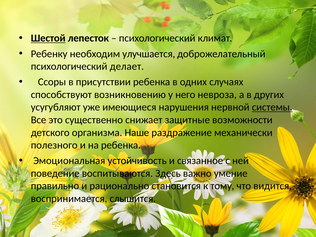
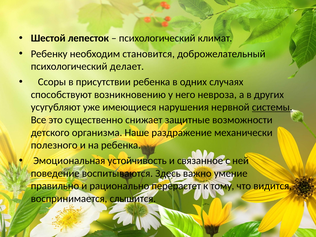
Шестой underline: present -> none
улучшается: улучшается -> становится
становится: становится -> перерастет
